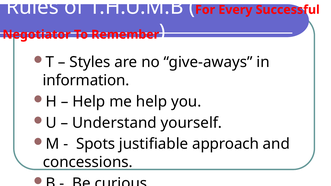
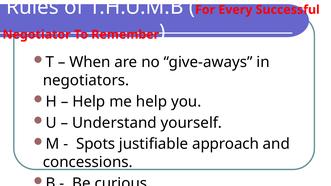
Styles: Styles -> When
information: information -> negotiators
